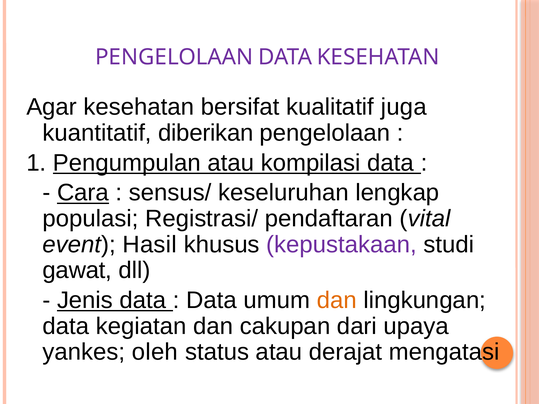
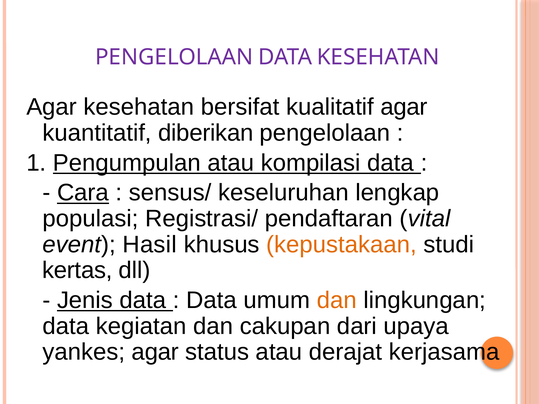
kualitatif juga: juga -> agar
kepustakaan colour: purple -> orange
gawat: gawat -> kertas
yankes oleh: oleh -> agar
mengatasi: mengatasi -> kerjasama
